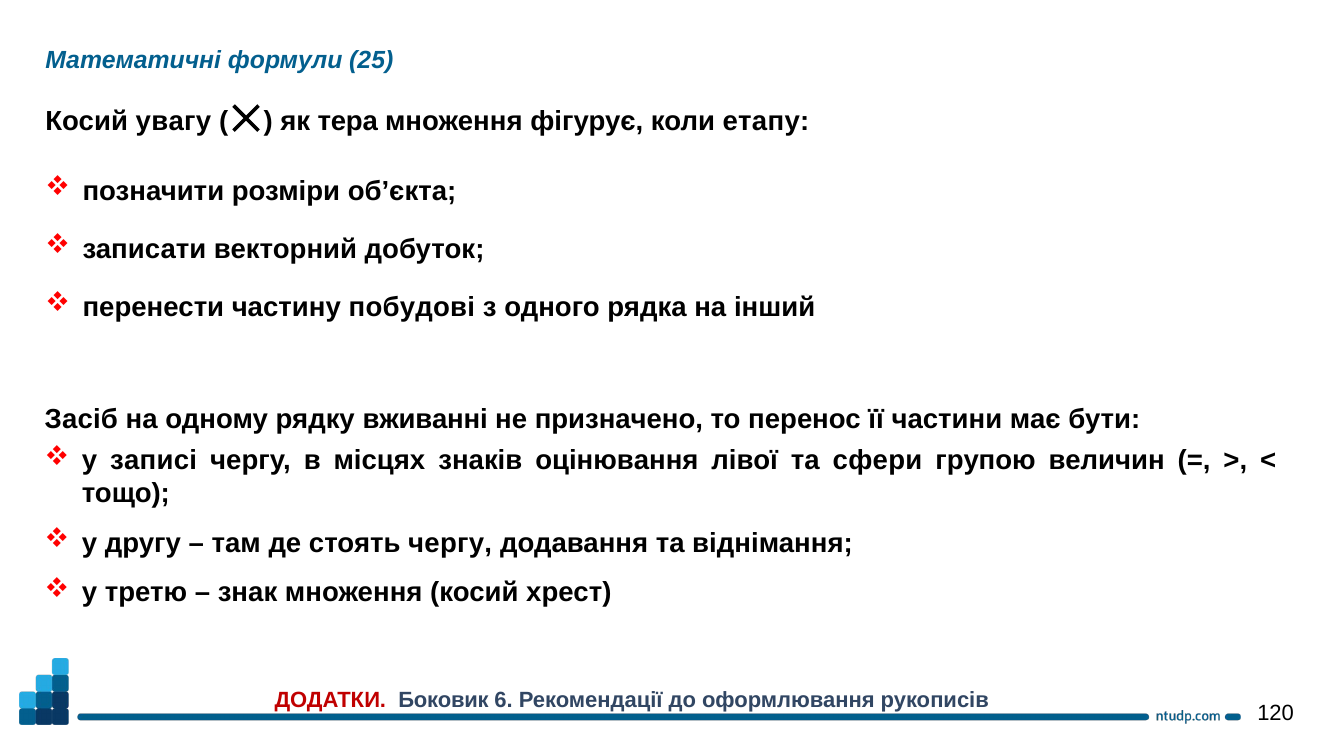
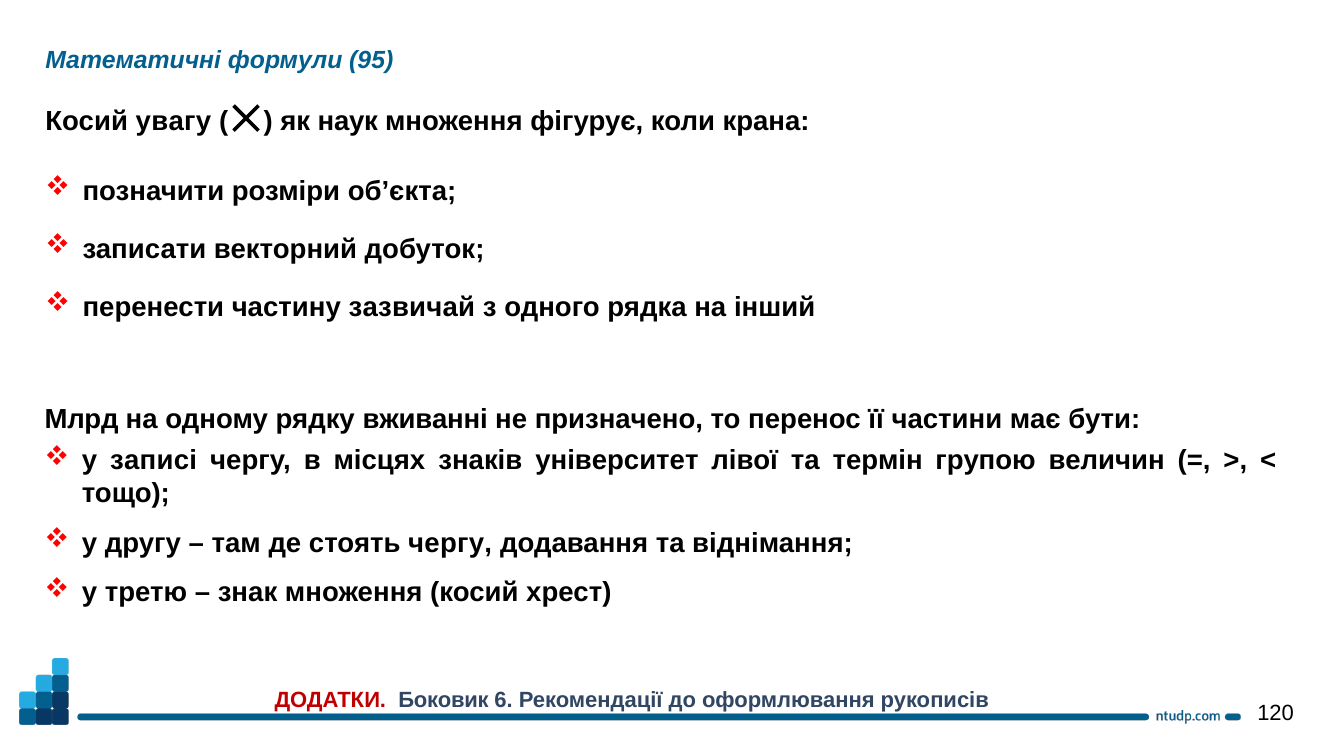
25: 25 -> 95
тера: тера -> наук
етапу: етапу -> крана
побудові: побудові -> зазвичай
Засіб: Засіб -> Млрд
оцінювання: оцінювання -> університет
сфери: сфери -> термін
